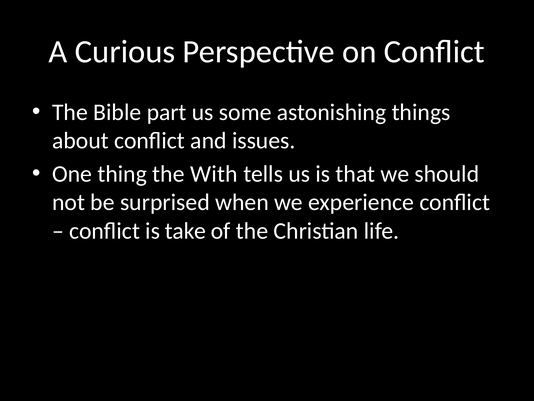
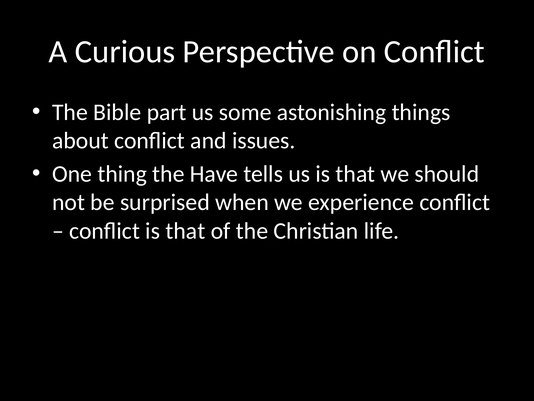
With: With -> Have
conflict is take: take -> that
